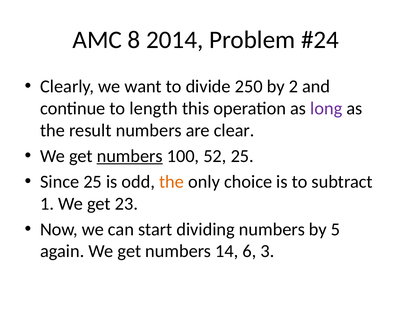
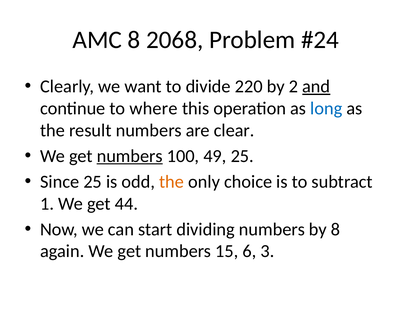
2014: 2014 -> 2068
250: 250 -> 220
and underline: none -> present
length: length -> where
long colour: purple -> blue
52: 52 -> 49
23: 23 -> 44
by 5: 5 -> 8
14: 14 -> 15
